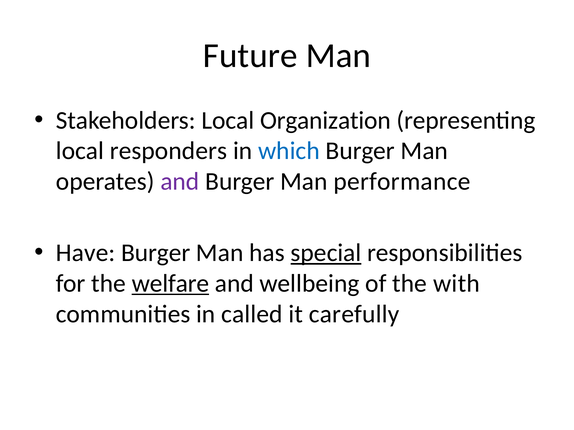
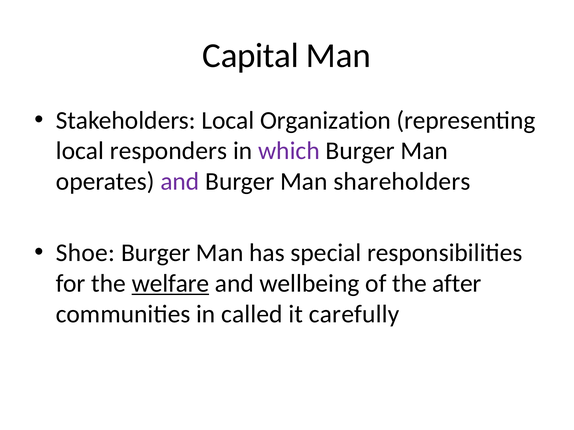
Future: Future -> Capital
which colour: blue -> purple
performance: performance -> shareholders
Have: Have -> Shoe
special underline: present -> none
with: with -> after
